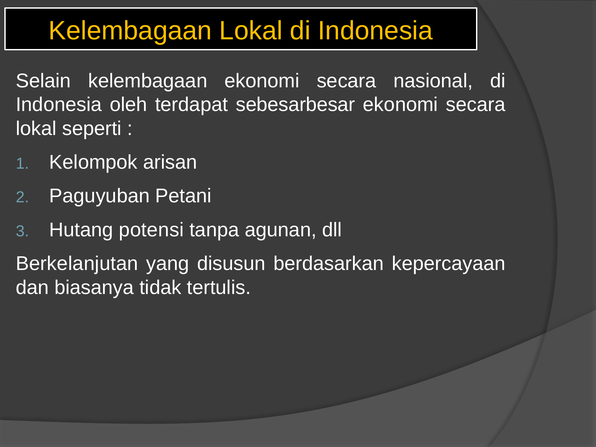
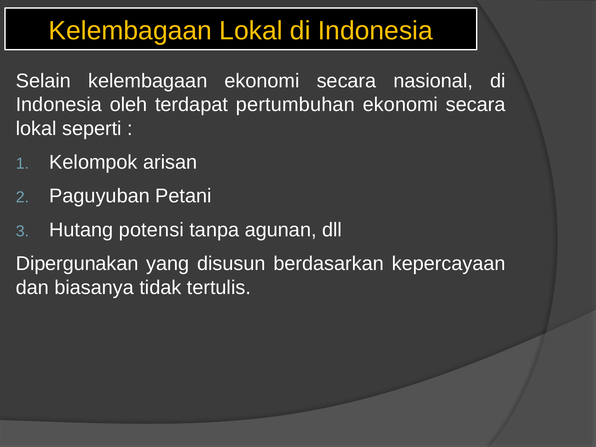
sebesarbesar: sebesarbesar -> pertumbuhan
Berkelanjutan: Berkelanjutan -> Dipergunakan
